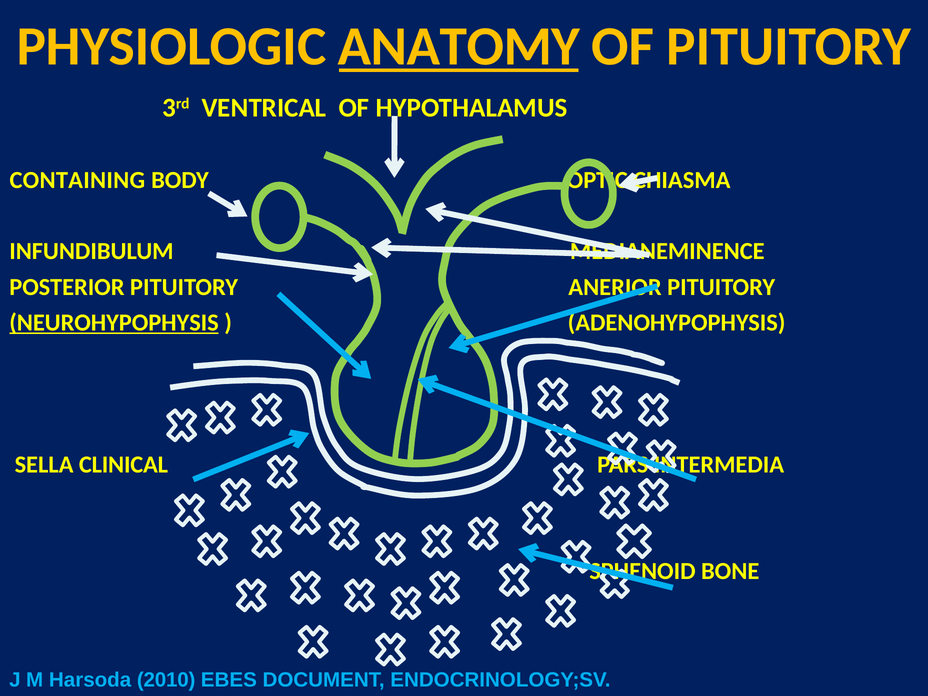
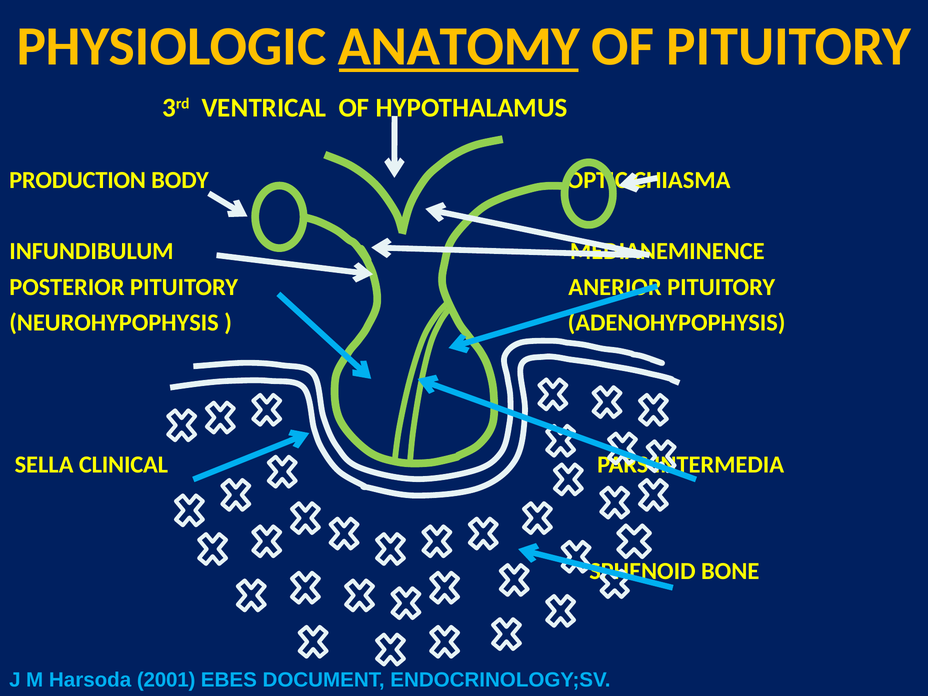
CONTAINING: CONTAINING -> PRODUCTION
NEUROHYPOPHYSIS underline: present -> none
2010: 2010 -> 2001
